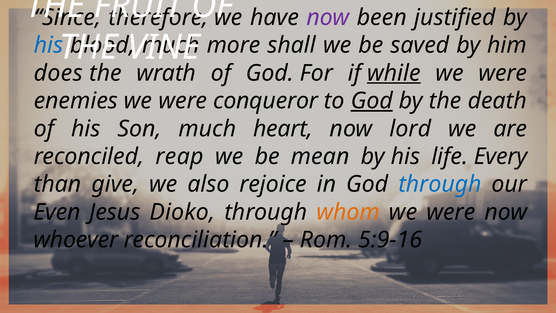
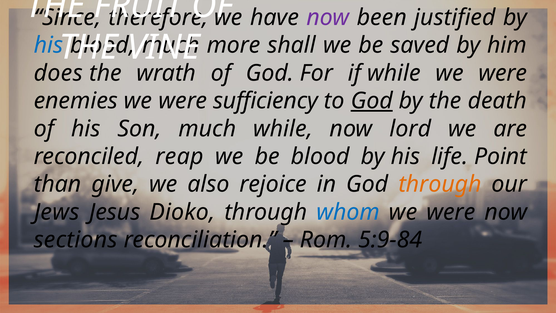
while at (394, 73) underline: present -> none
conqueror: conqueror -> sufficiency
much heart: heart -> while
be mean: mean -> blood
Every: Every -> Point
through at (440, 184) colour: blue -> orange
Even: Even -> Jews
whom colour: orange -> blue
whoever: whoever -> sections
5:9-16: 5:9-16 -> 5:9-84
